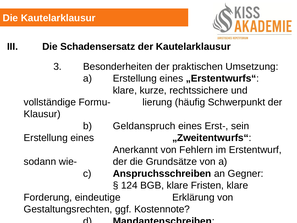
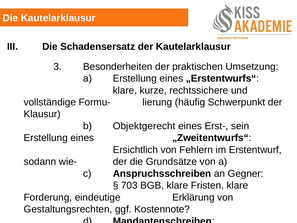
Geldanspruch: Geldanspruch -> Objektgerecht
Anerkannt: Anerkannt -> Ersichtlich
124: 124 -> 703
